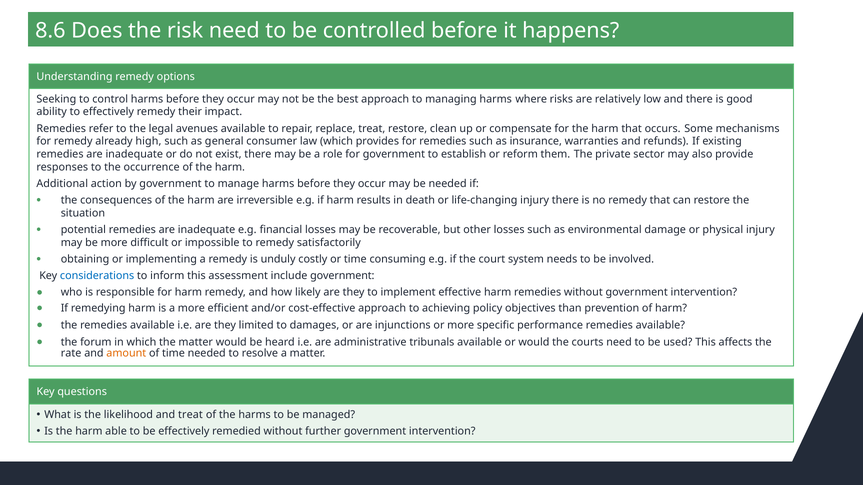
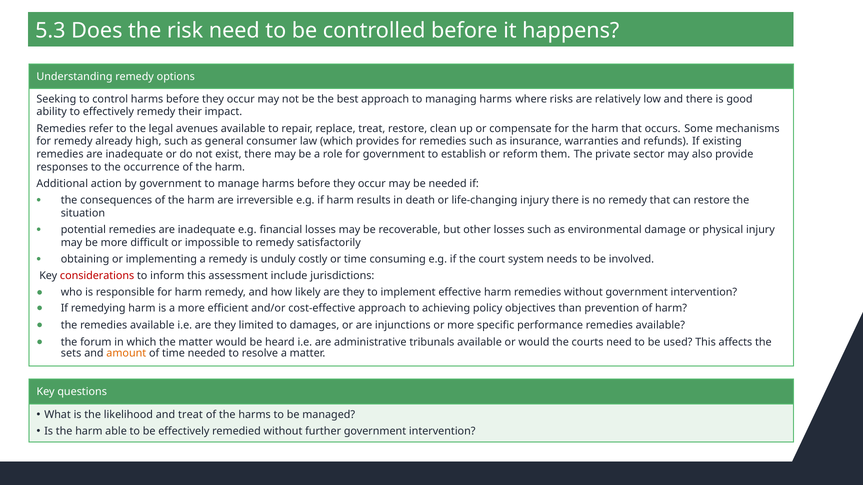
8.6: 8.6 -> 5.3
considerations colour: blue -> red
include government: government -> jurisdictions
rate: rate -> sets
